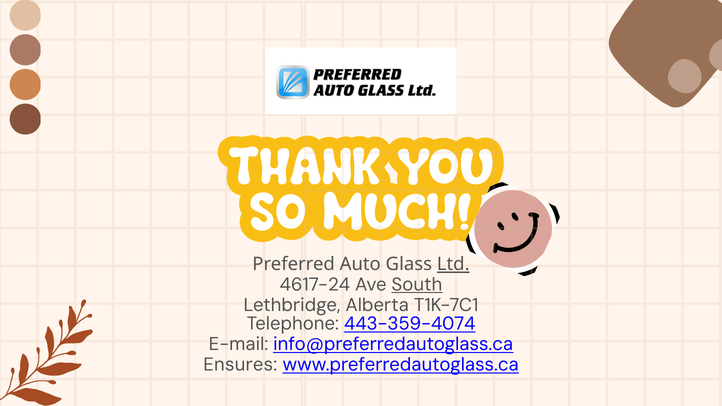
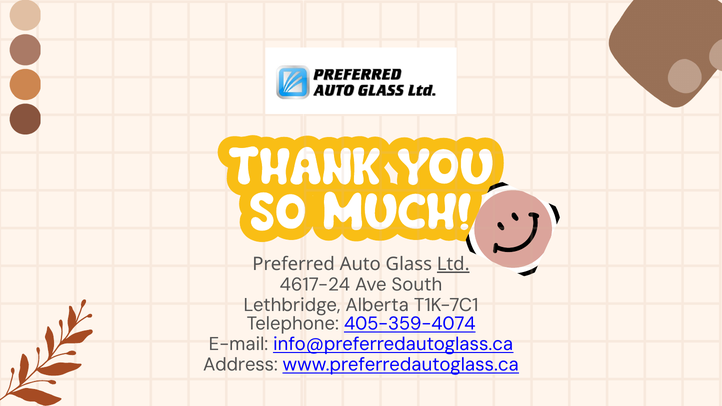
South underline: present -> none
443-359-4074: 443-359-4074 -> 405-359-4074
Ensures: Ensures -> Address
